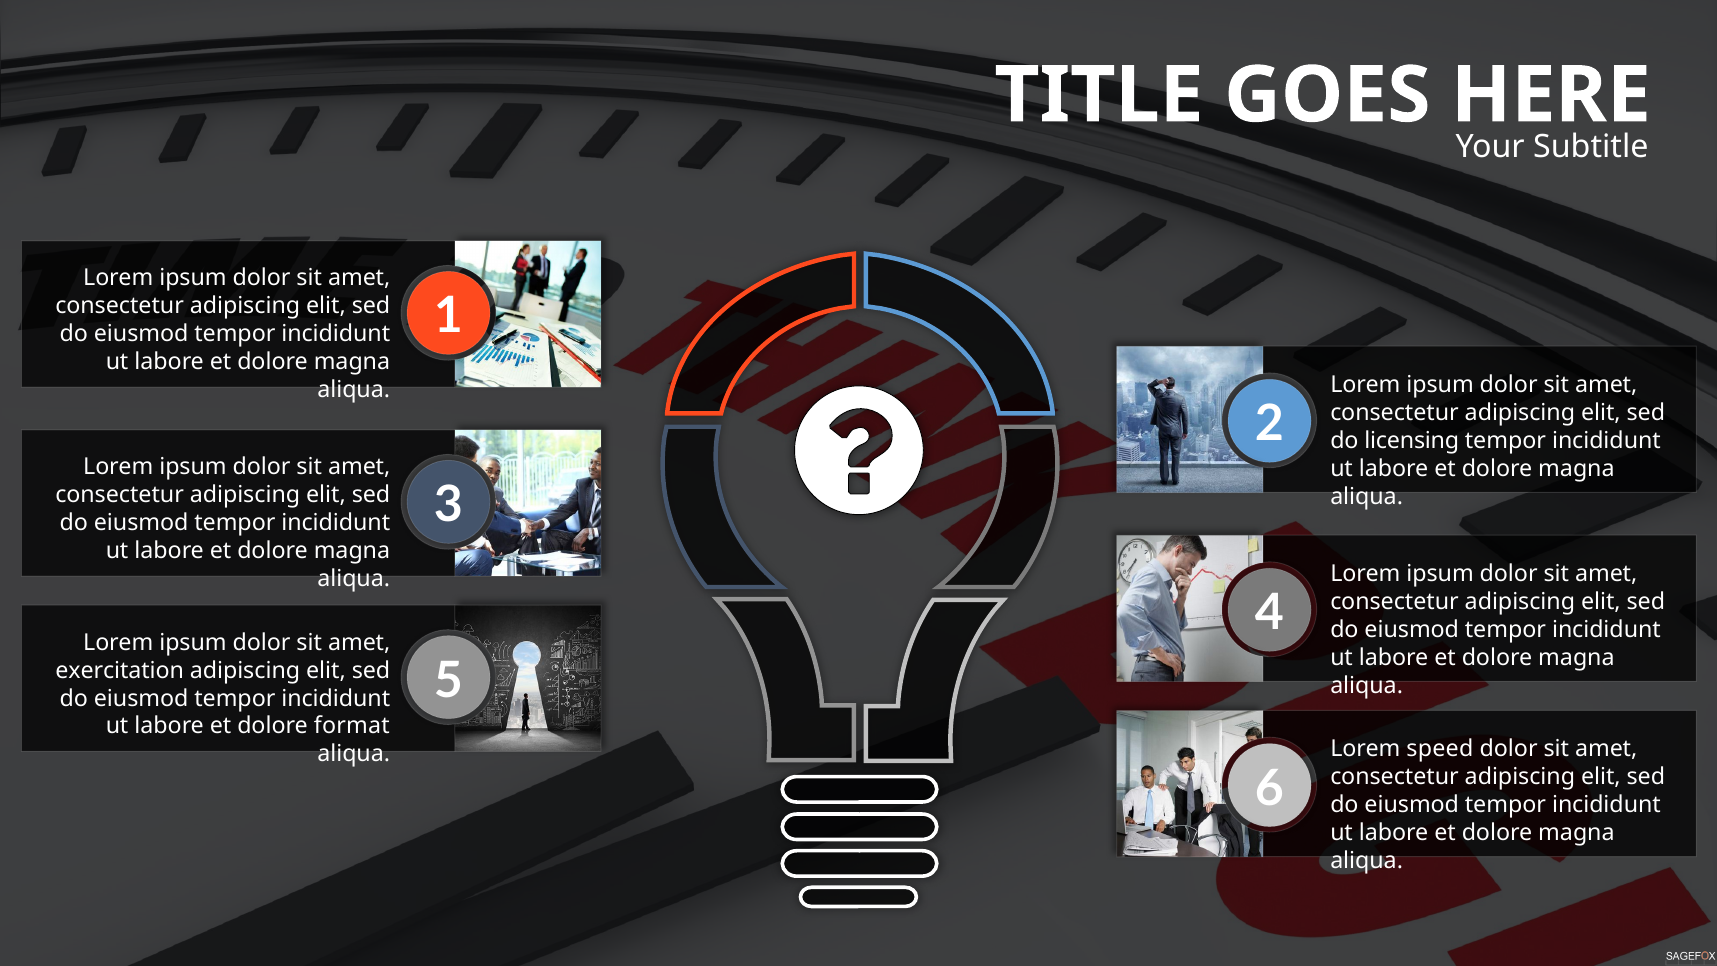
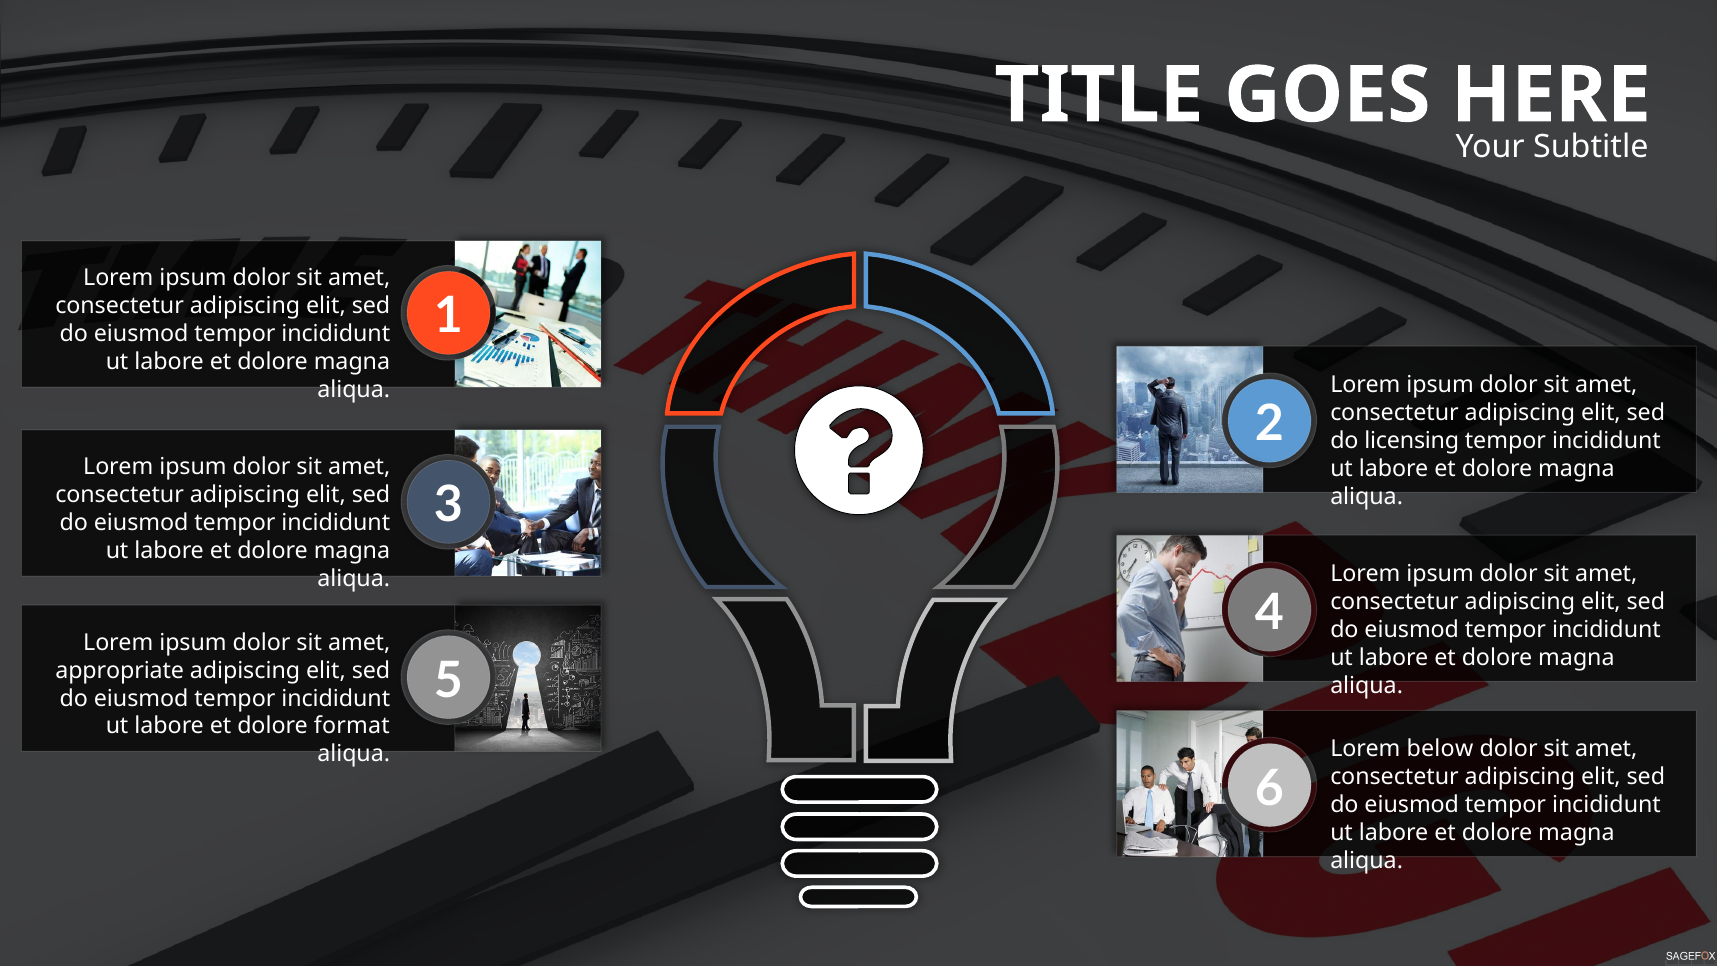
exercitation: exercitation -> appropriate
speed: speed -> below
